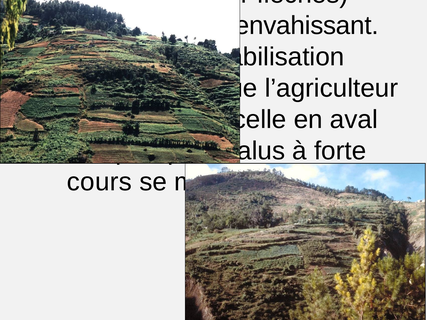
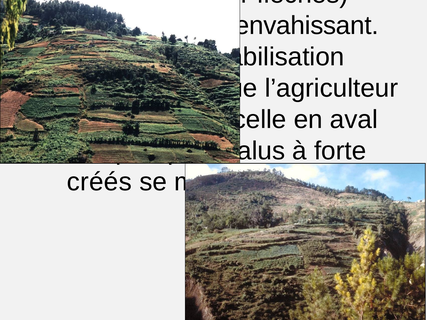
cours: cours -> créés
